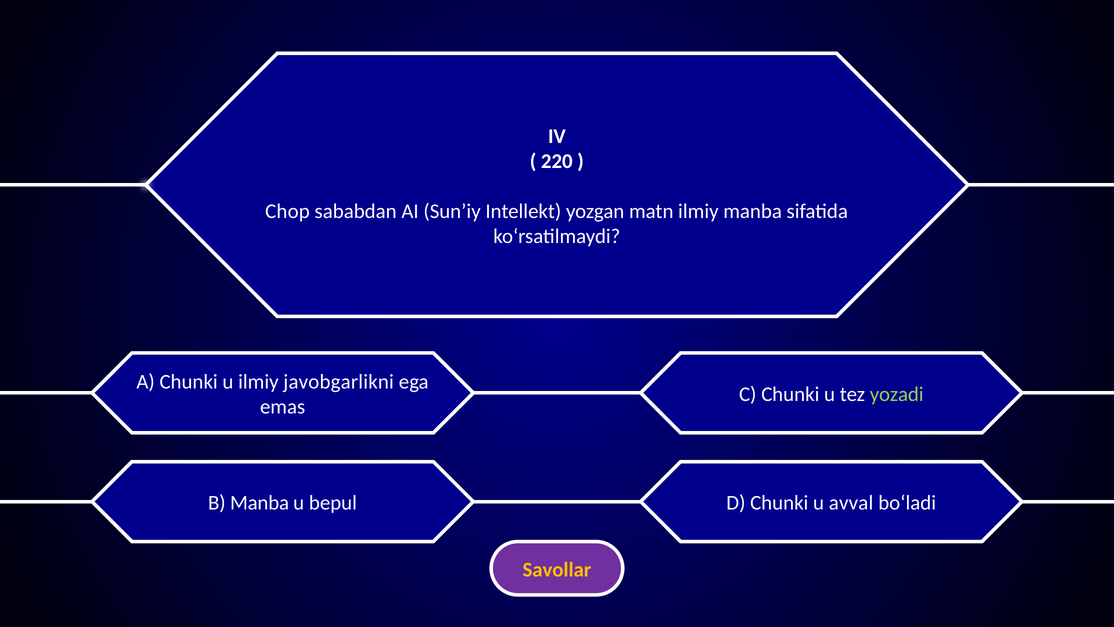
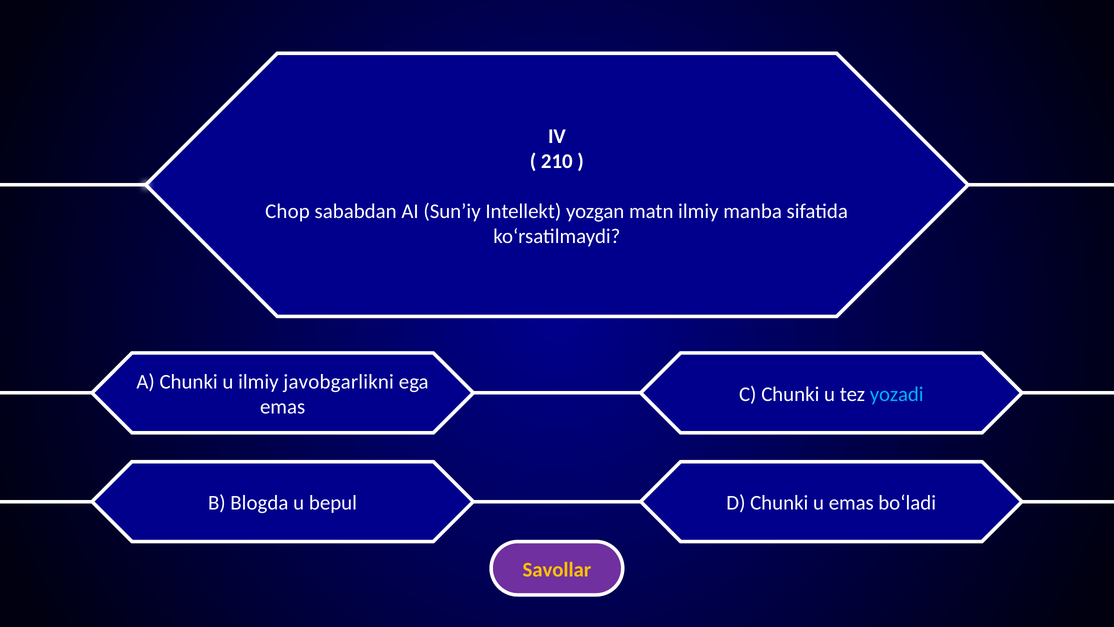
220: 220 -> 210
yozadi colour: light green -> light blue
B Manba: Manba -> Blogda
u avval: avval -> emas
